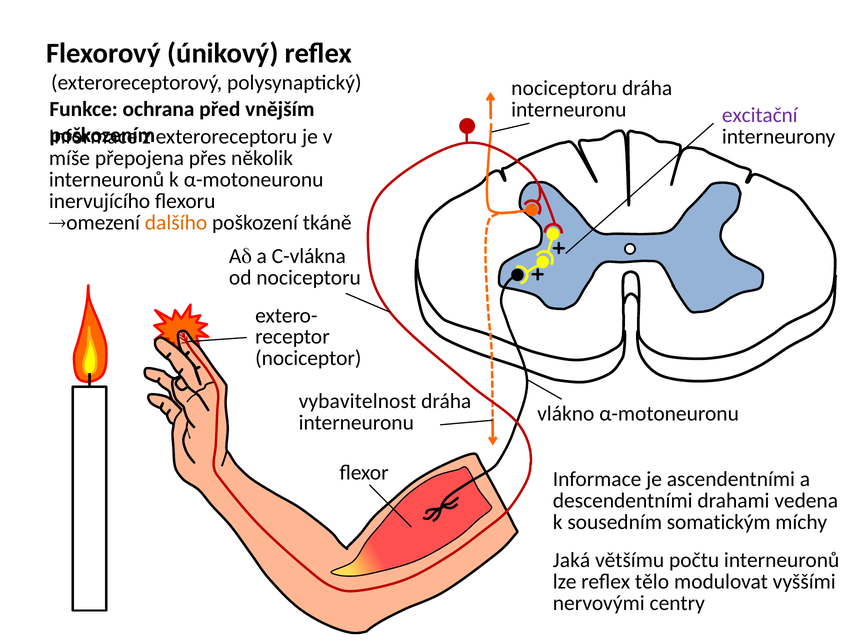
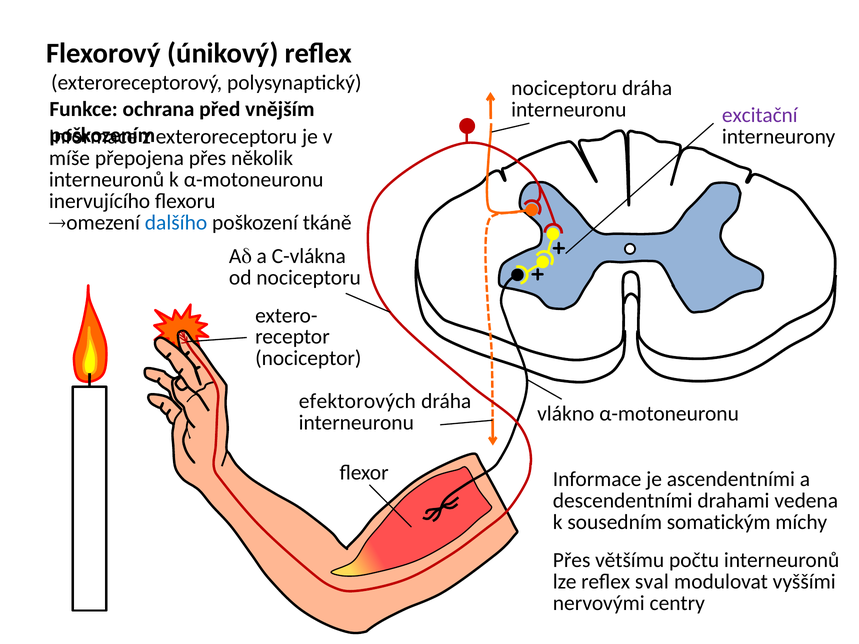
dalšího colour: orange -> blue
vybavitelnost: vybavitelnost -> efektorových
Jaká at (572, 560): Jaká -> Přes
tělo: tělo -> sval
